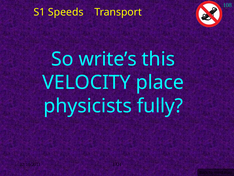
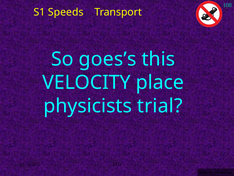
write’s: write’s -> goes’s
fully: fully -> trial
